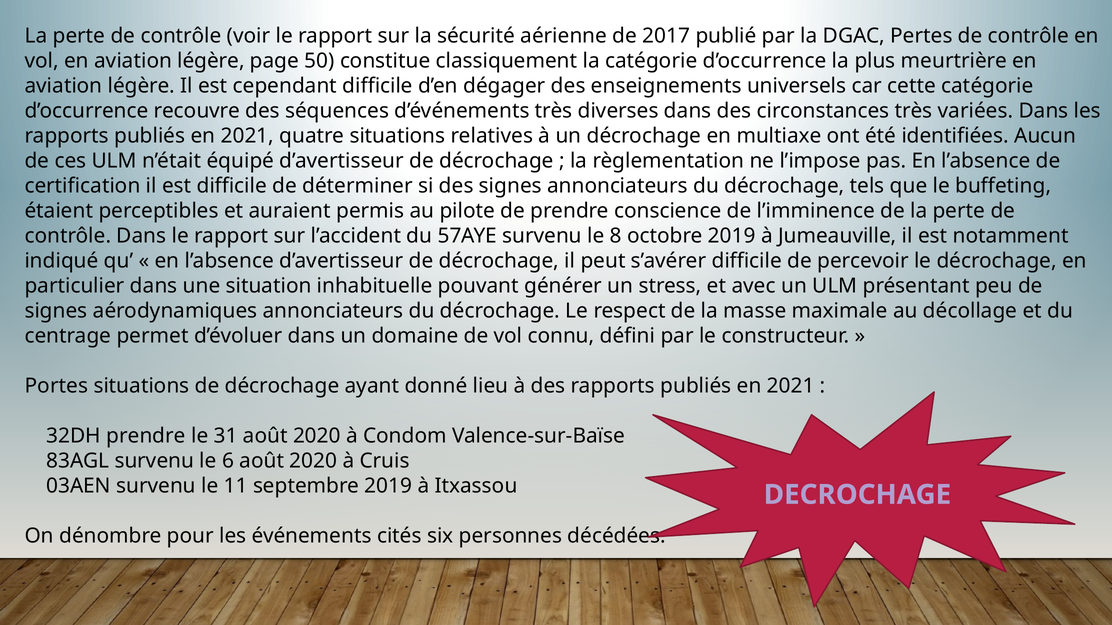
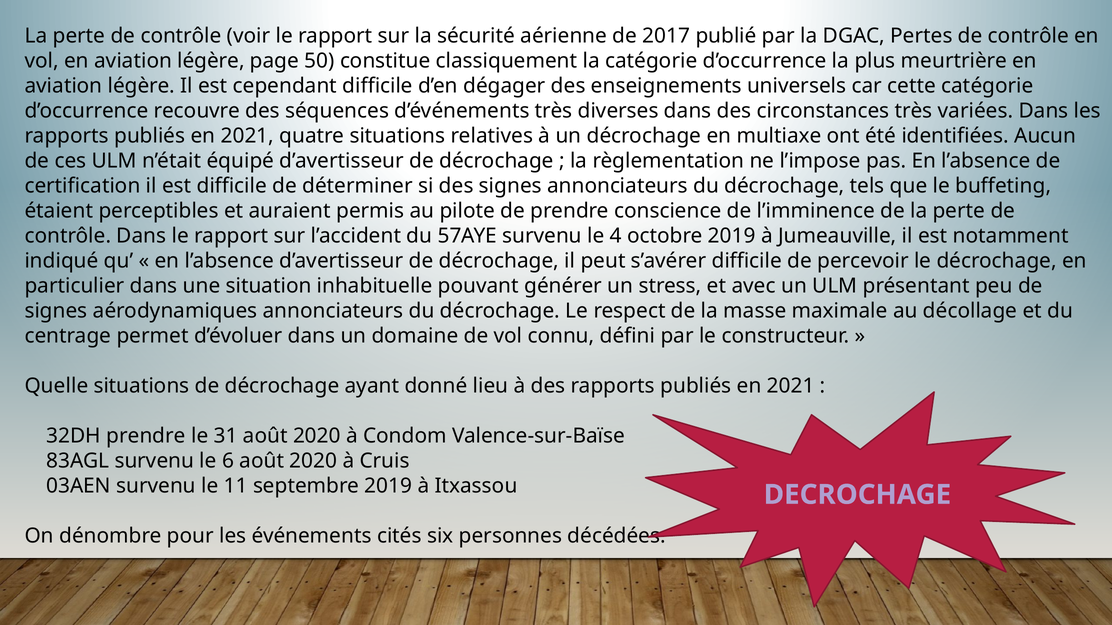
8: 8 -> 4
Portes: Portes -> Quelle
